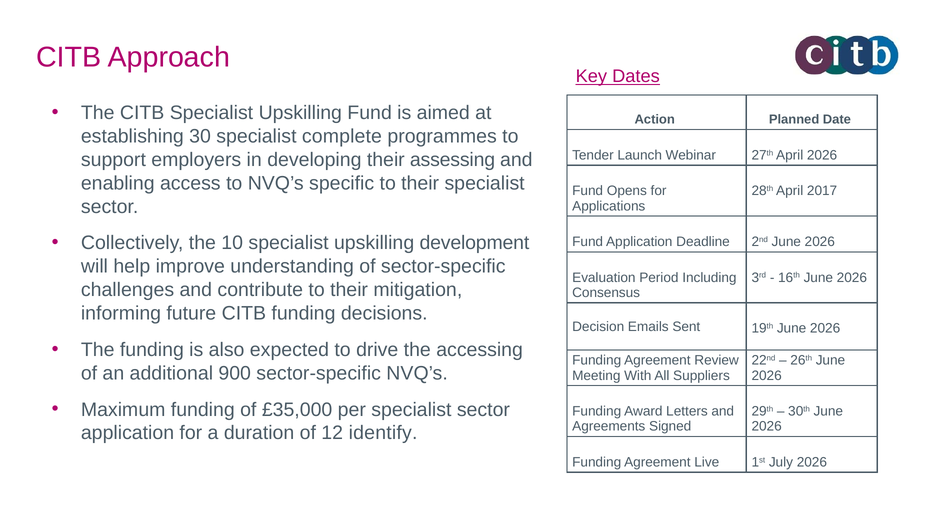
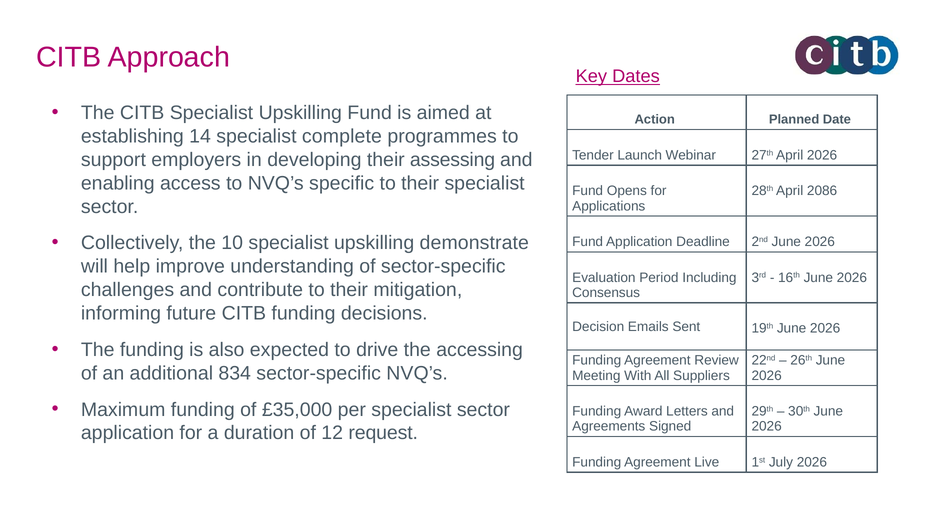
30: 30 -> 14
2017: 2017 -> 2086
development: development -> demonstrate
900: 900 -> 834
identify: identify -> request
